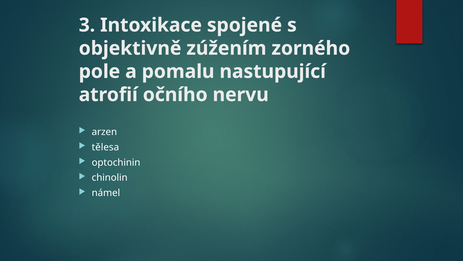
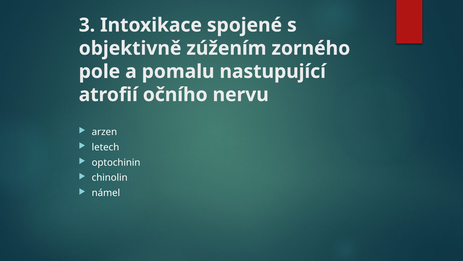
tělesa: tělesa -> letech
